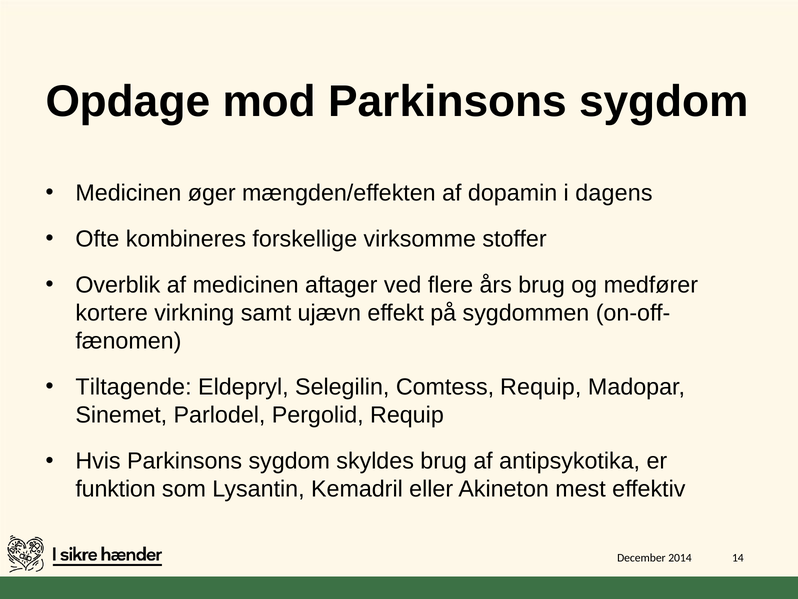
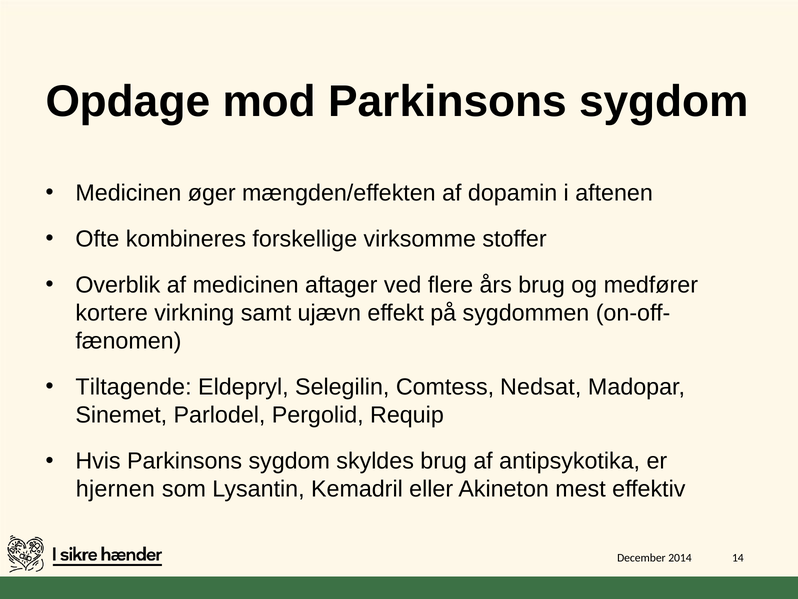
dagens: dagens -> aftenen
Comtess Requip: Requip -> Nedsat
funktion: funktion -> hjernen
